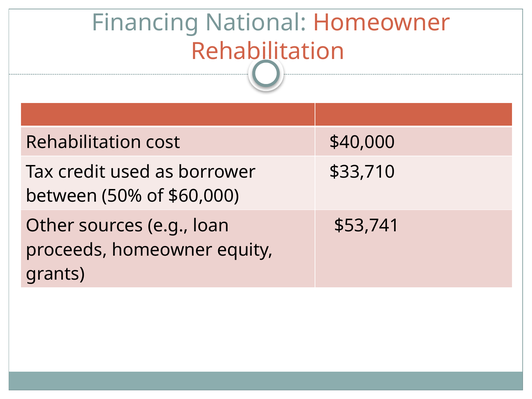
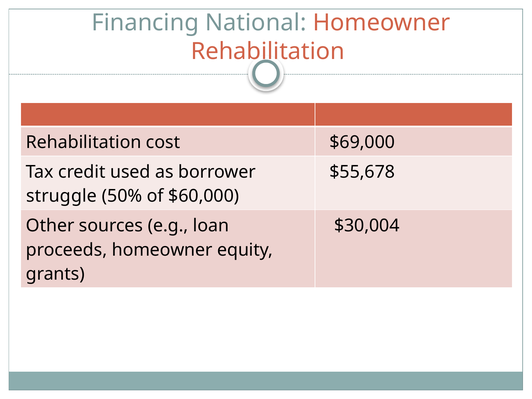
$40,000: $40,000 -> $69,000
$33,710: $33,710 -> $55,678
between: between -> struggle
$53,741: $53,741 -> $30,004
